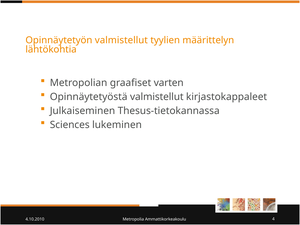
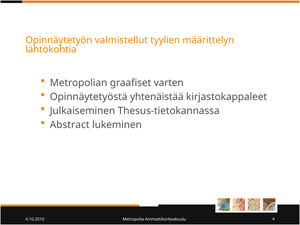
Opinnäytetyöstä valmistellut: valmistellut -> yhtenäistää
Sciences: Sciences -> Abstract
